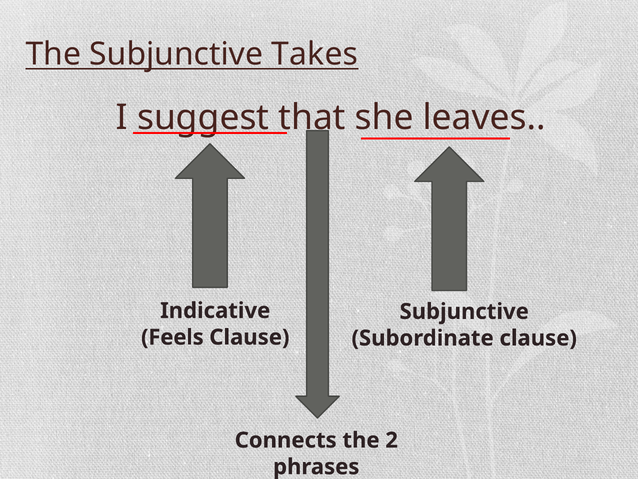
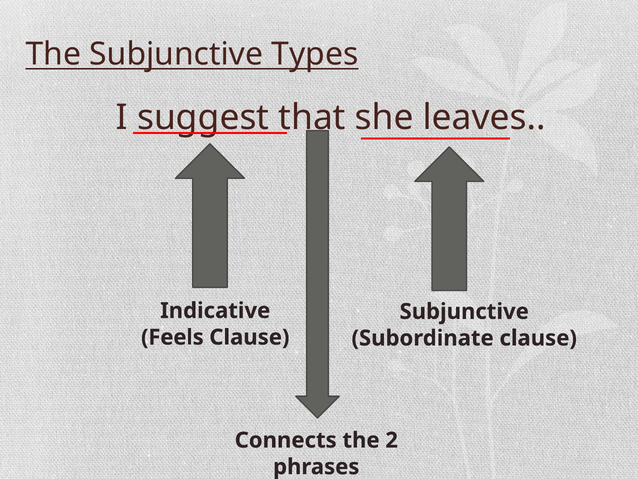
Takes: Takes -> Types
